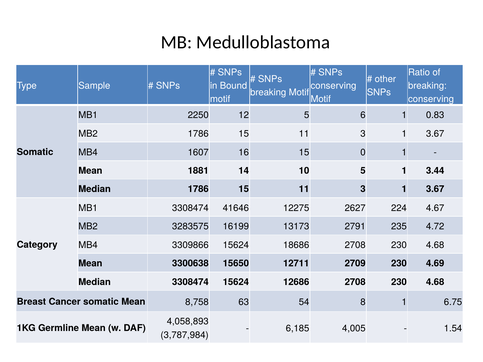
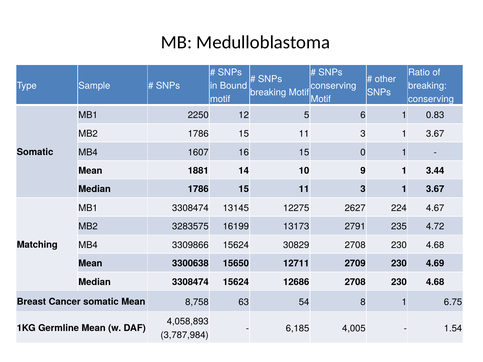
10 5: 5 -> 9
41646: 41646 -> 13145
18686: 18686 -> 30829
Category: Category -> Matching
